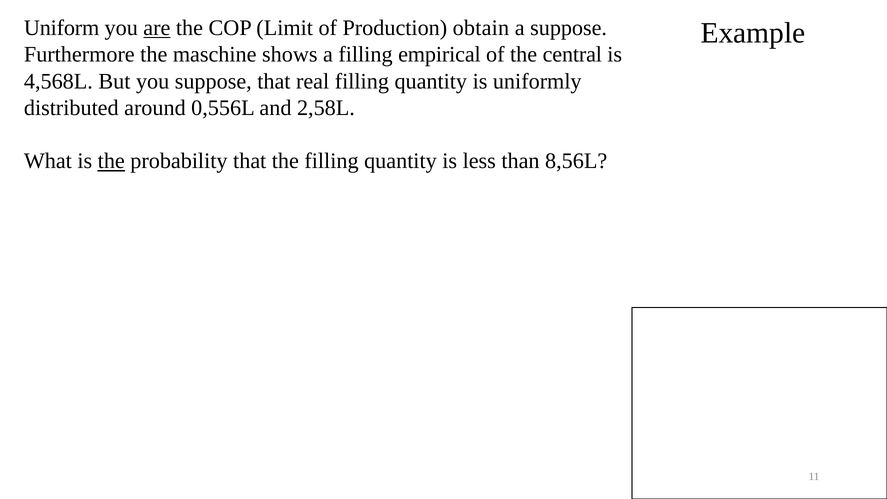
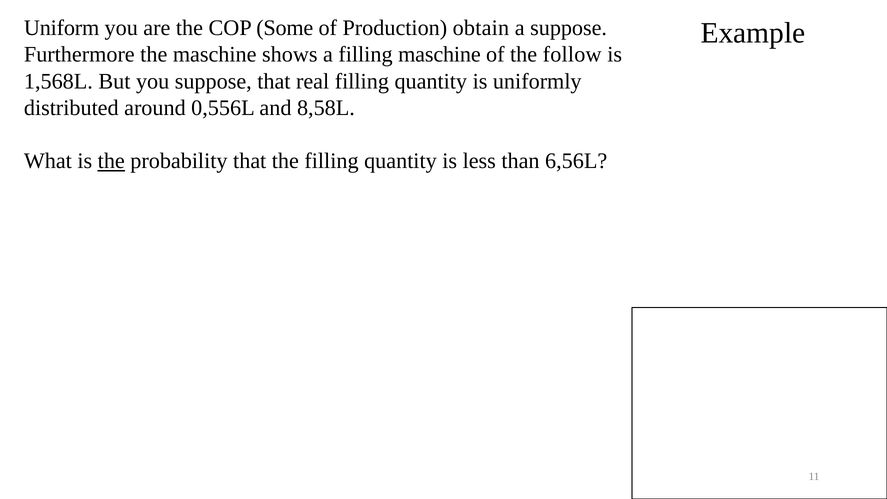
are underline: present -> none
Limit: Limit -> Some
filling empirical: empirical -> maschine
central: central -> follow
4,568L: 4,568L -> 1,568L
2,58L: 2,58L -> 8,58L
8,56L: 8,56L -> 6,56L
